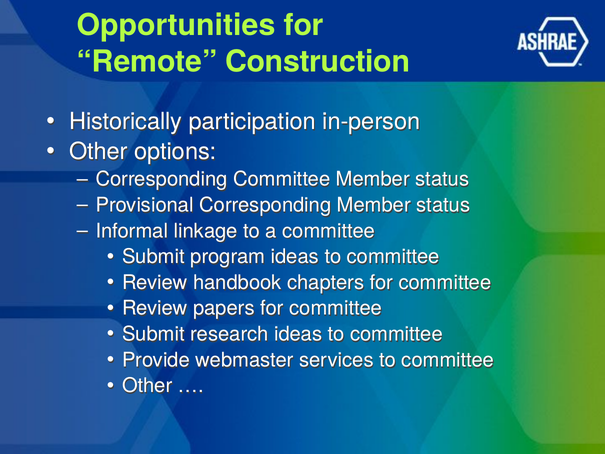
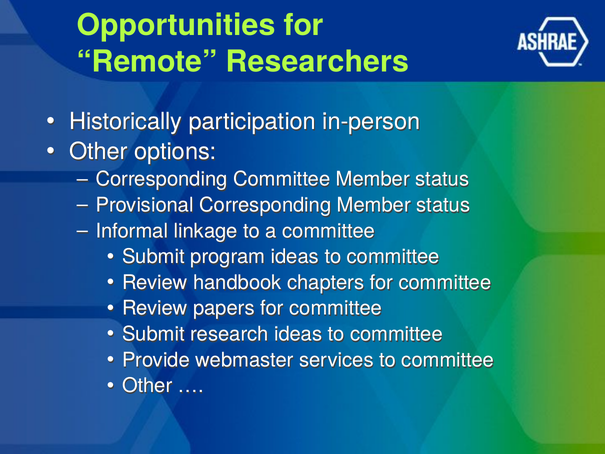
Construction: Construction -> Researchers
